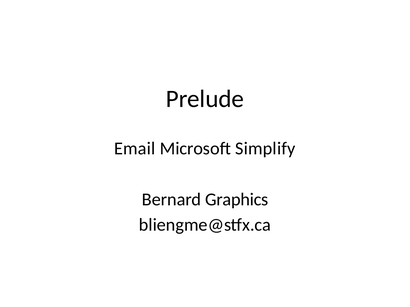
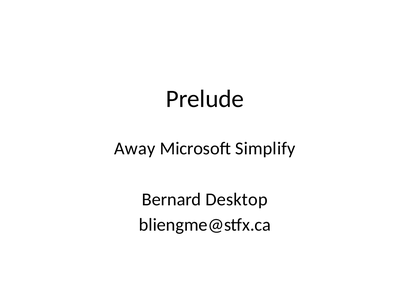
Email: Email -> Away
Graphics: Graphics -> Desktop
